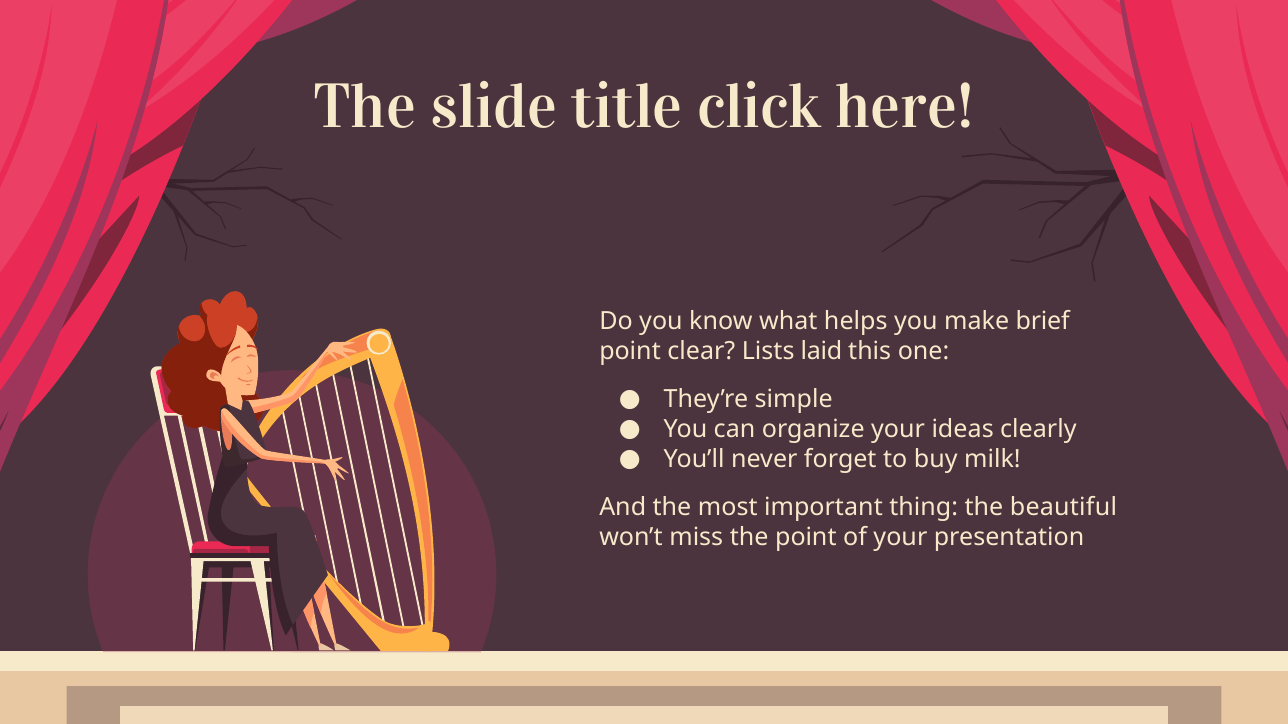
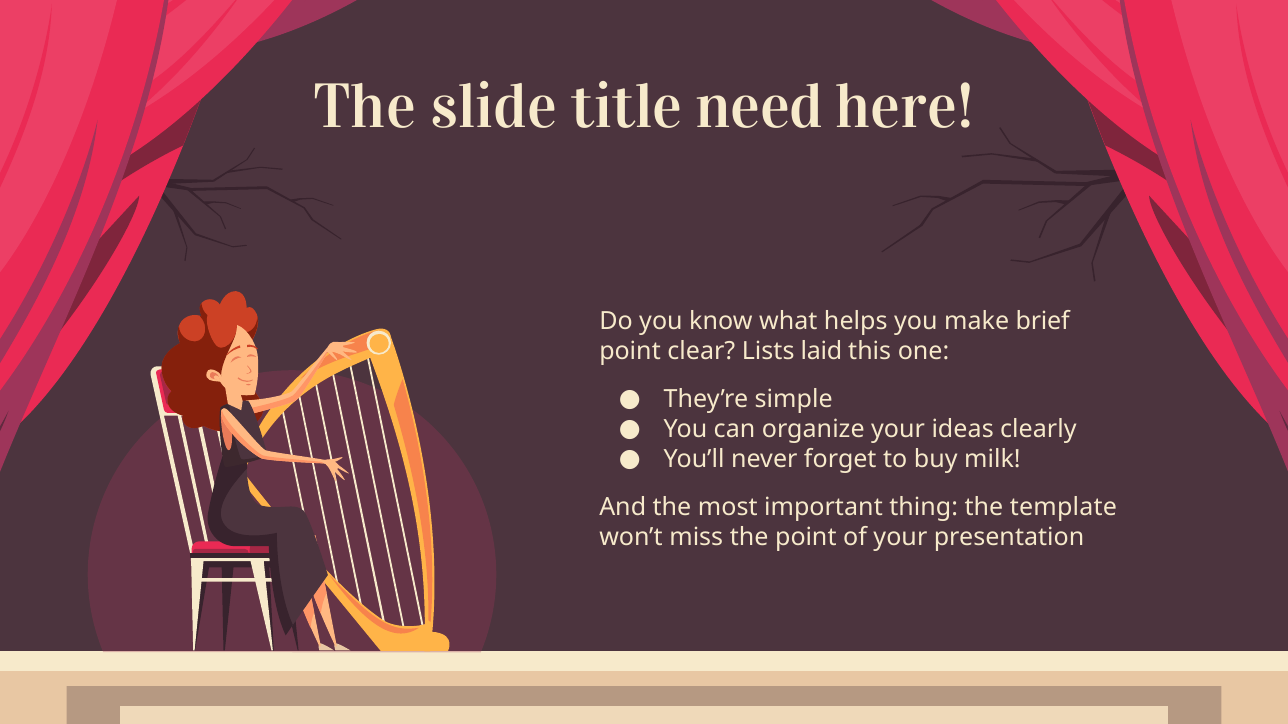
click: click -> need
beautiful: beautiful -> template
